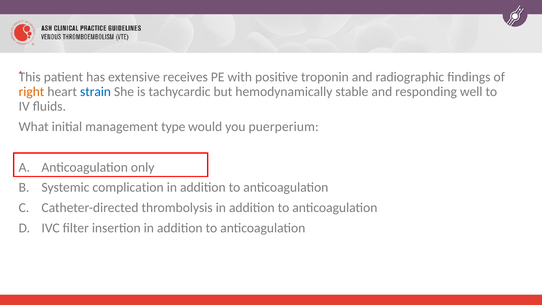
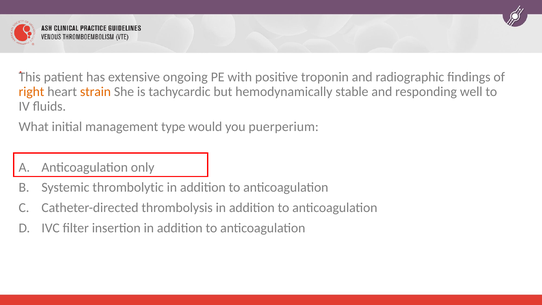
receives: receives -> ongoing
strain colour: blue -> orange
complication: complication -> thrombolytic
